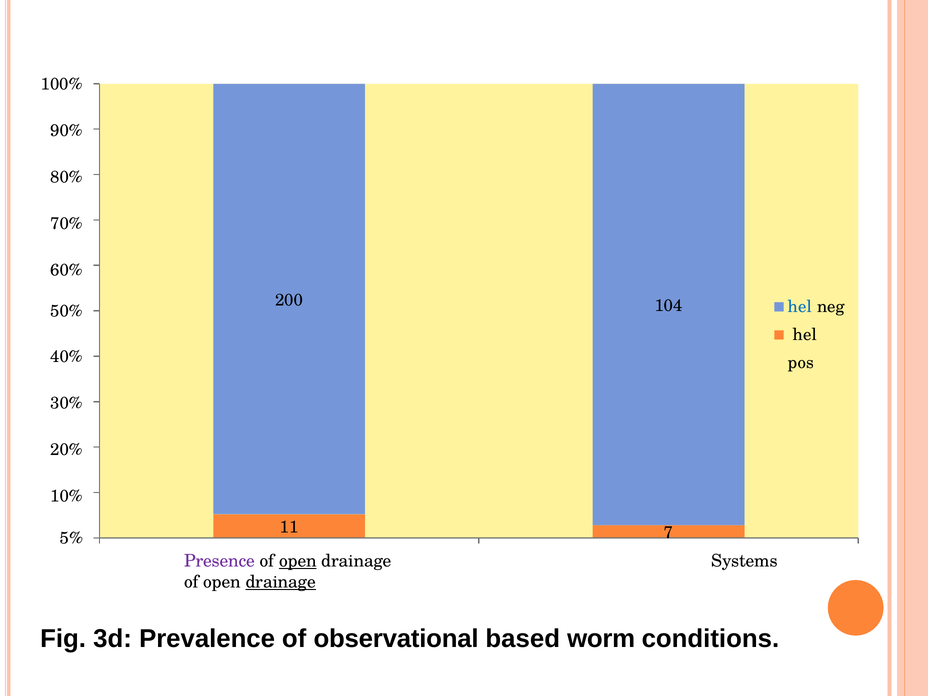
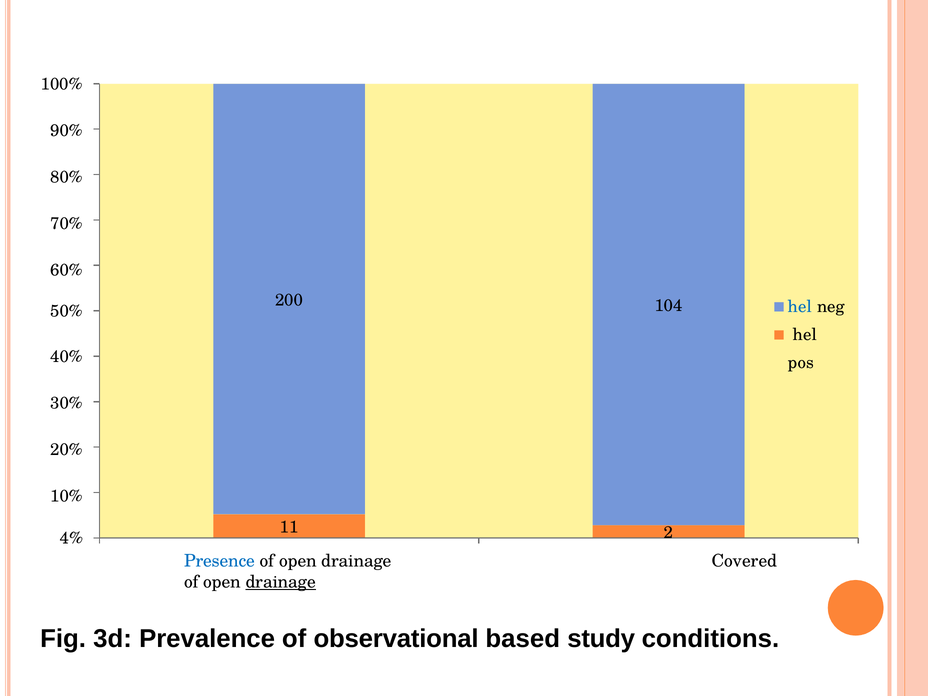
7: 7 -> 2
5%: 5% -> 4%
Presence colour: purple -> blue
open at (298, 561) underline: present -> none
Systems: Systems -> Covered
worm: worm -> study
